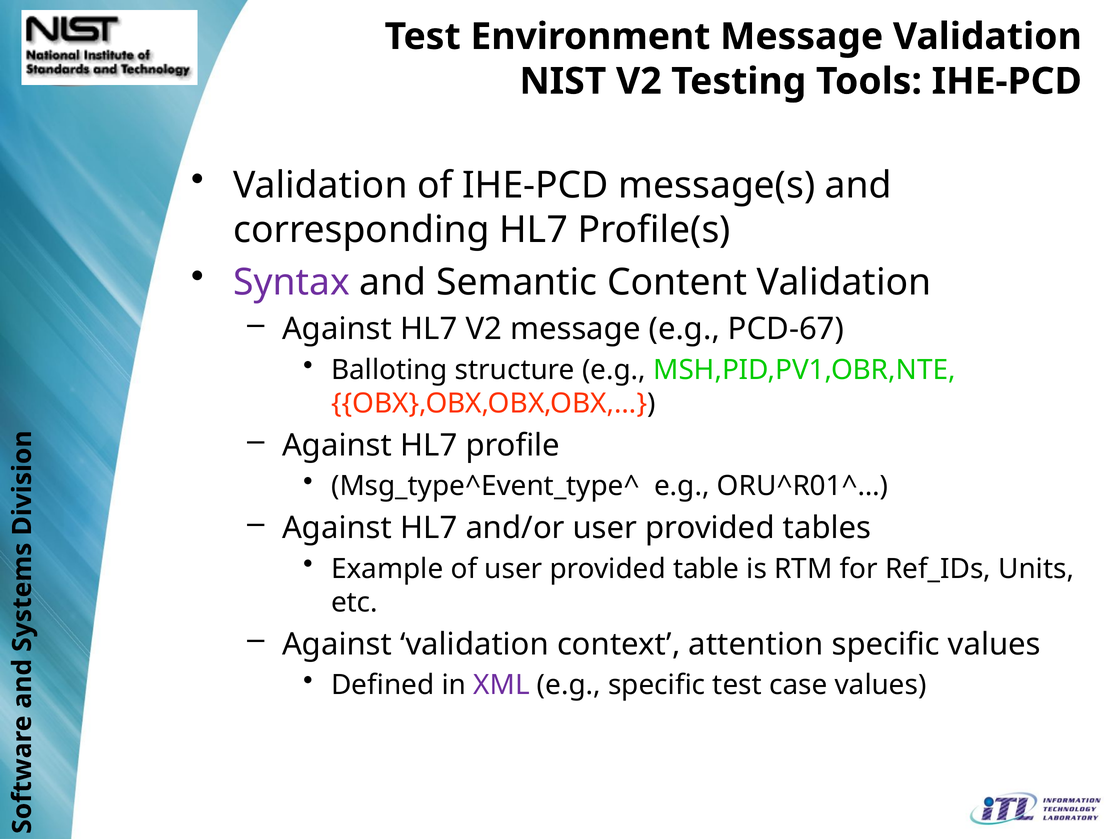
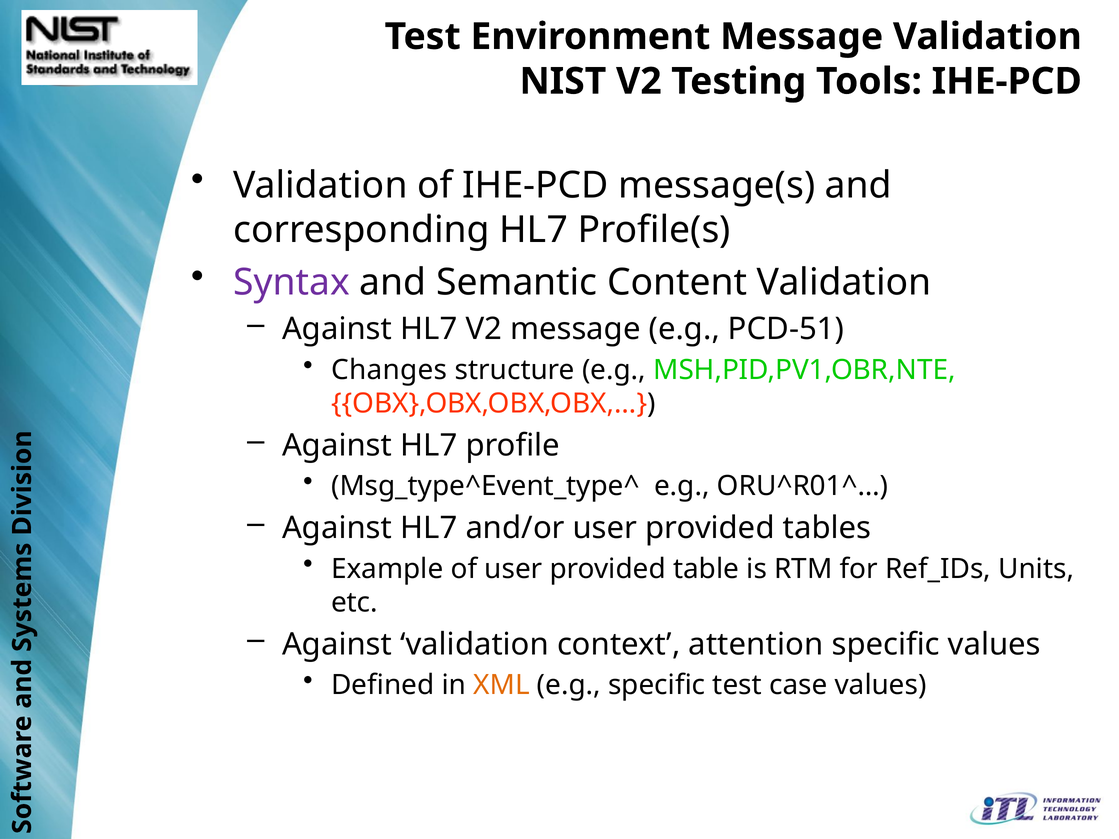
PCD-67: PCD-67 -> PCD-51
Balloting: Balloting -> Changes
XML colour: purple -> orange
